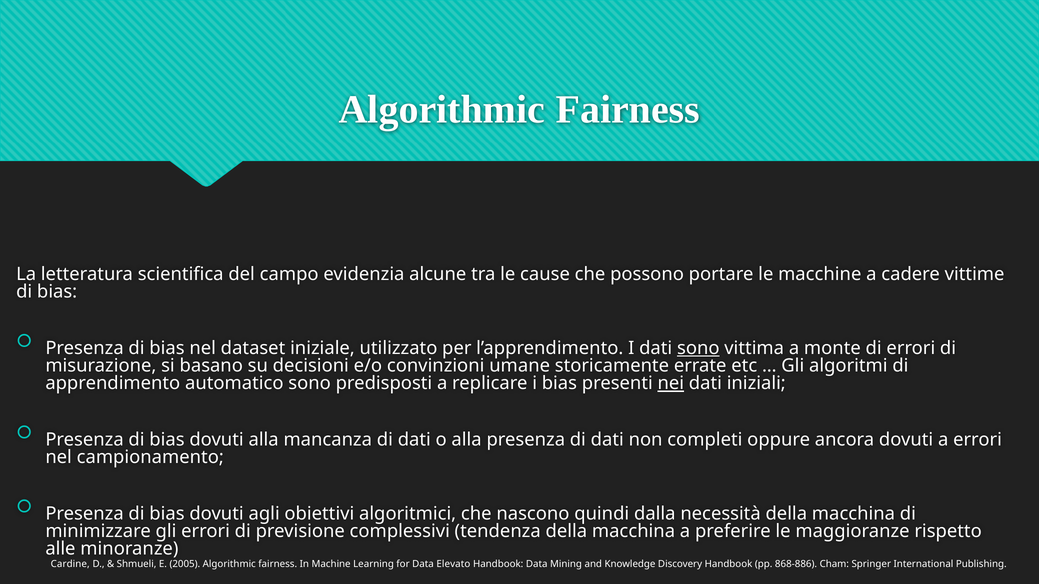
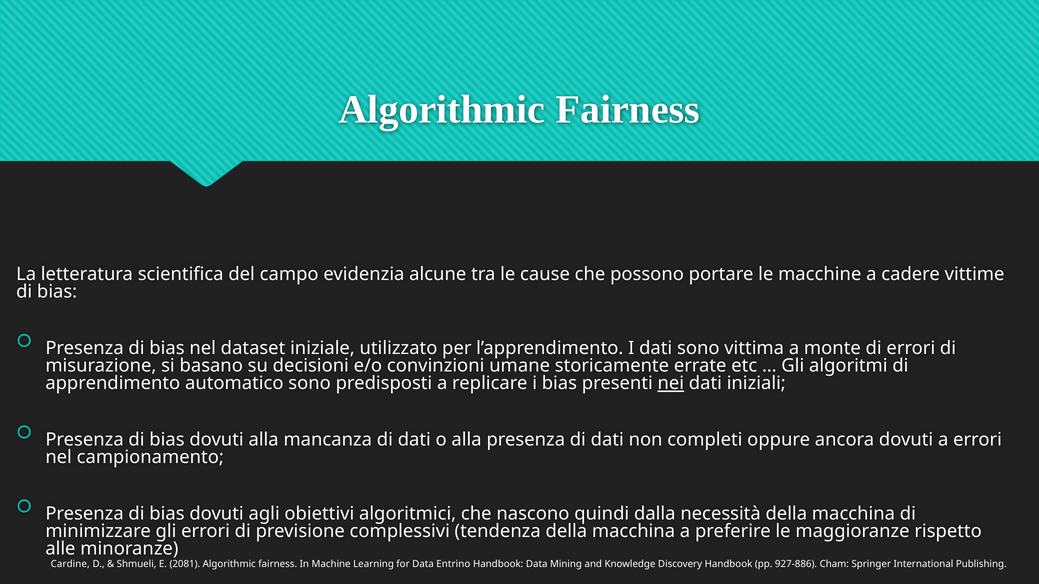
sono at (698, 348) underline: present -> none
2005: 2005 -> 2081
Elevato: Elevato -> Entrino
868-886: 868-886 -> 927-886
